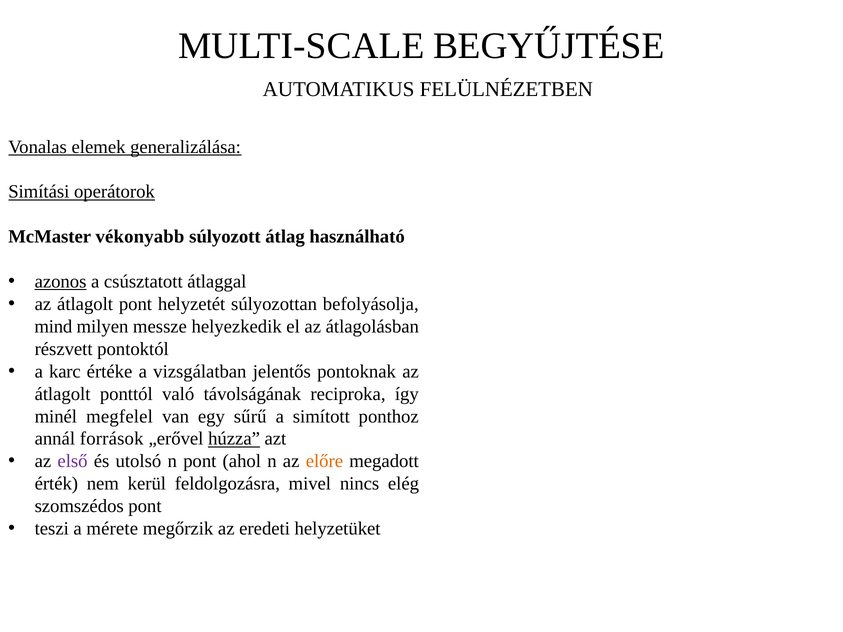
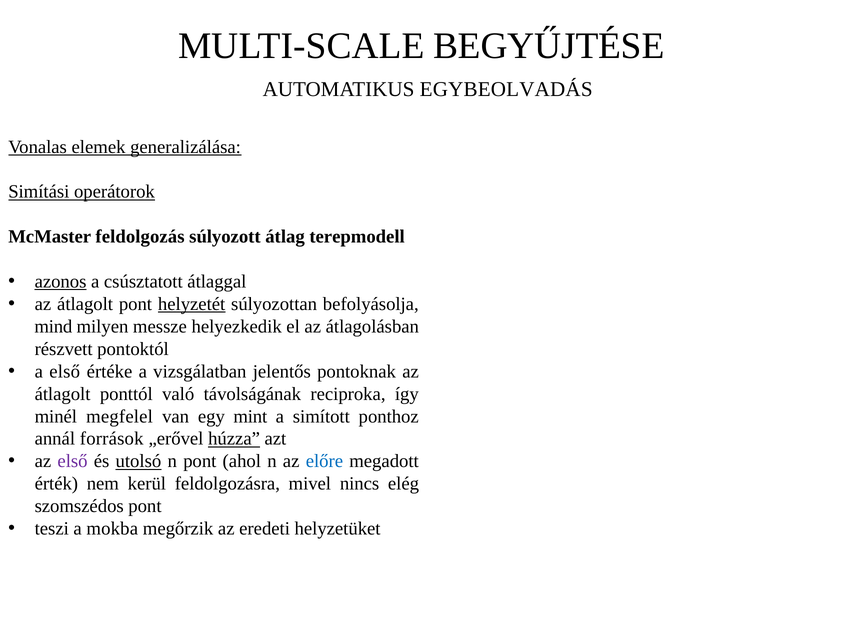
FELÜLNÉZETBEN: FELÜLNÉZETBEN -> EGYBEOLVADÁS
vékonyabb: vékonyabb -> feldolgozás
használható: használható -> terepmodell
helyzetét underline: none -> present
a karc: karc -> első
sűrű: sűrű -> mint
utolsó underline: none -> present
előre colour: orange -> blue
mérete: mérete -> mokba
